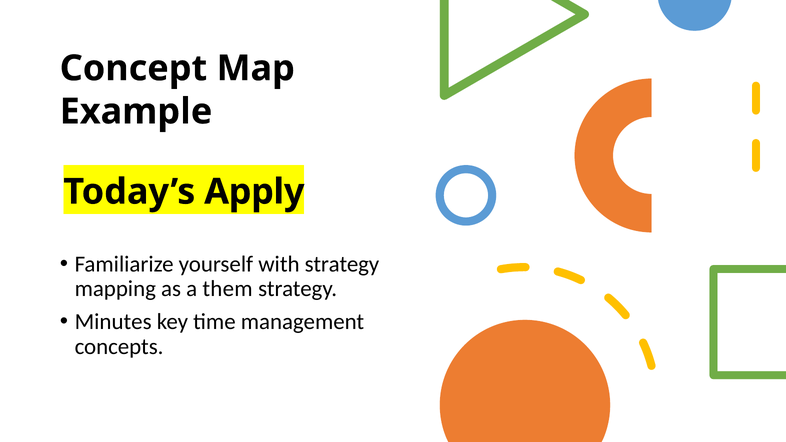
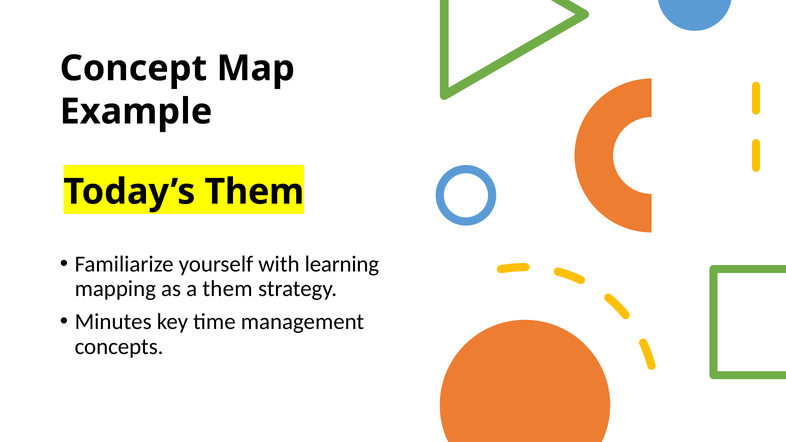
Today’s Apply: Apply -> Them
with strategy: strategy -> learning
